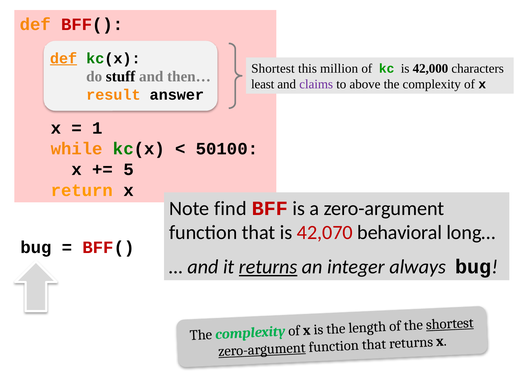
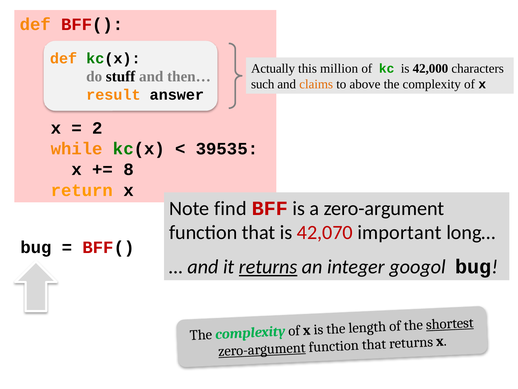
def at (64, 58) underline: present -> none
Shortest at (273, 69): Shortest -> Actually
least: least -> such
claims colour: purple -> orange
1: 1 -> 2
50100: 50100 -> 39535
5: 5 -> 8
behavioral: behavioral -> important
always: always -> googol
